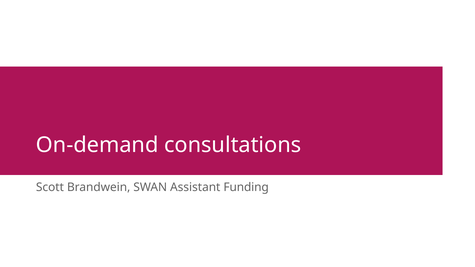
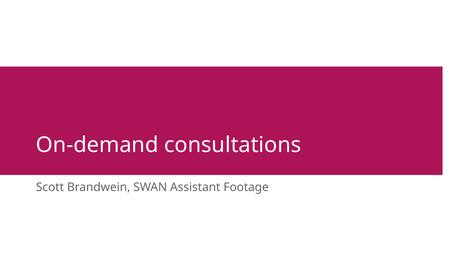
Funding: Funding -> Footage
